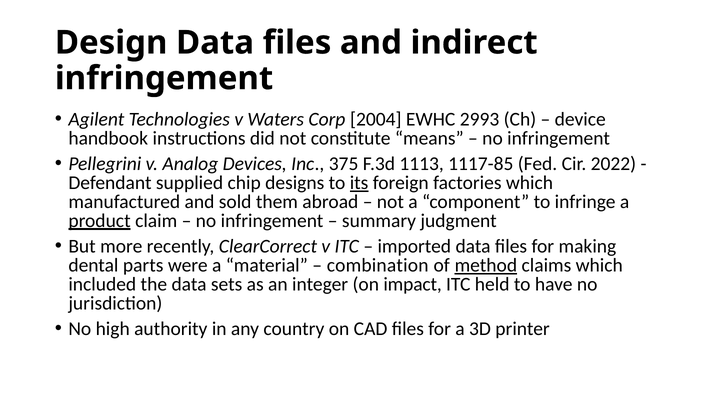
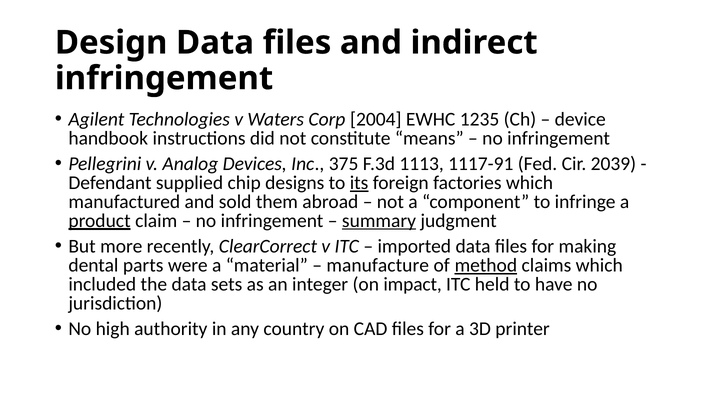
2993: 2993 -> 1235
1117-85: 1117-85 -> 1117-91
2022: 2022 -> 2039
summary underline: none -> present
combination: combination -> manufacture
